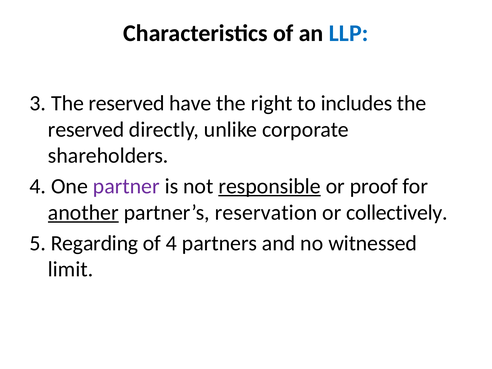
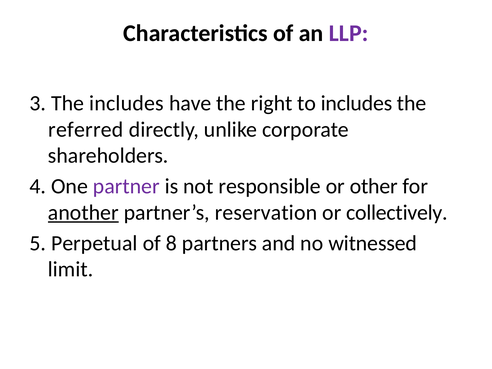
LLP colour: blue -> purple
3 The reserved: reserved -> includes
reserved at (86, 129): reserved -> referred
responsible underline: present -> none
proof: proof -> other
Regarding: Regarding -> Perpetual
of 4: 4 -> 8
